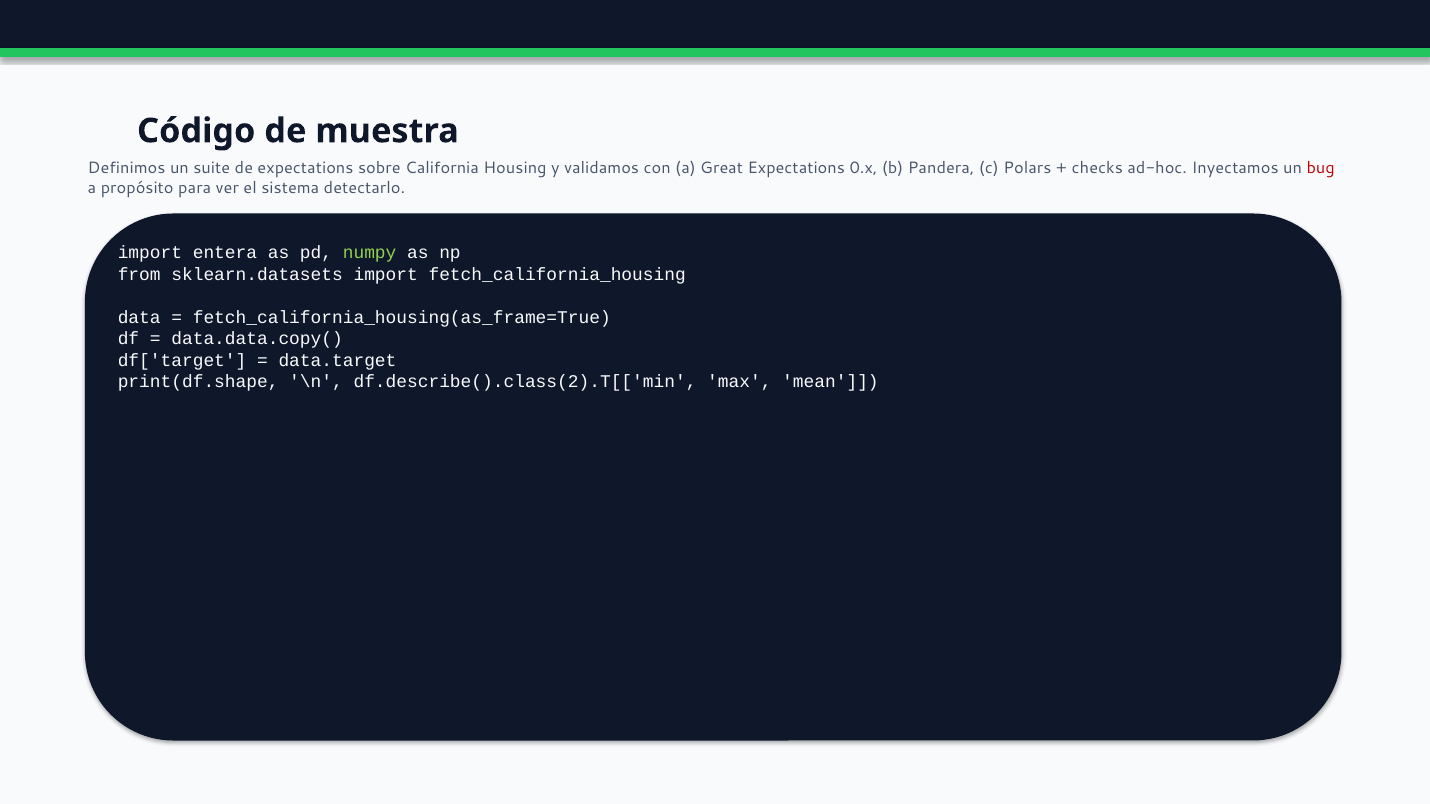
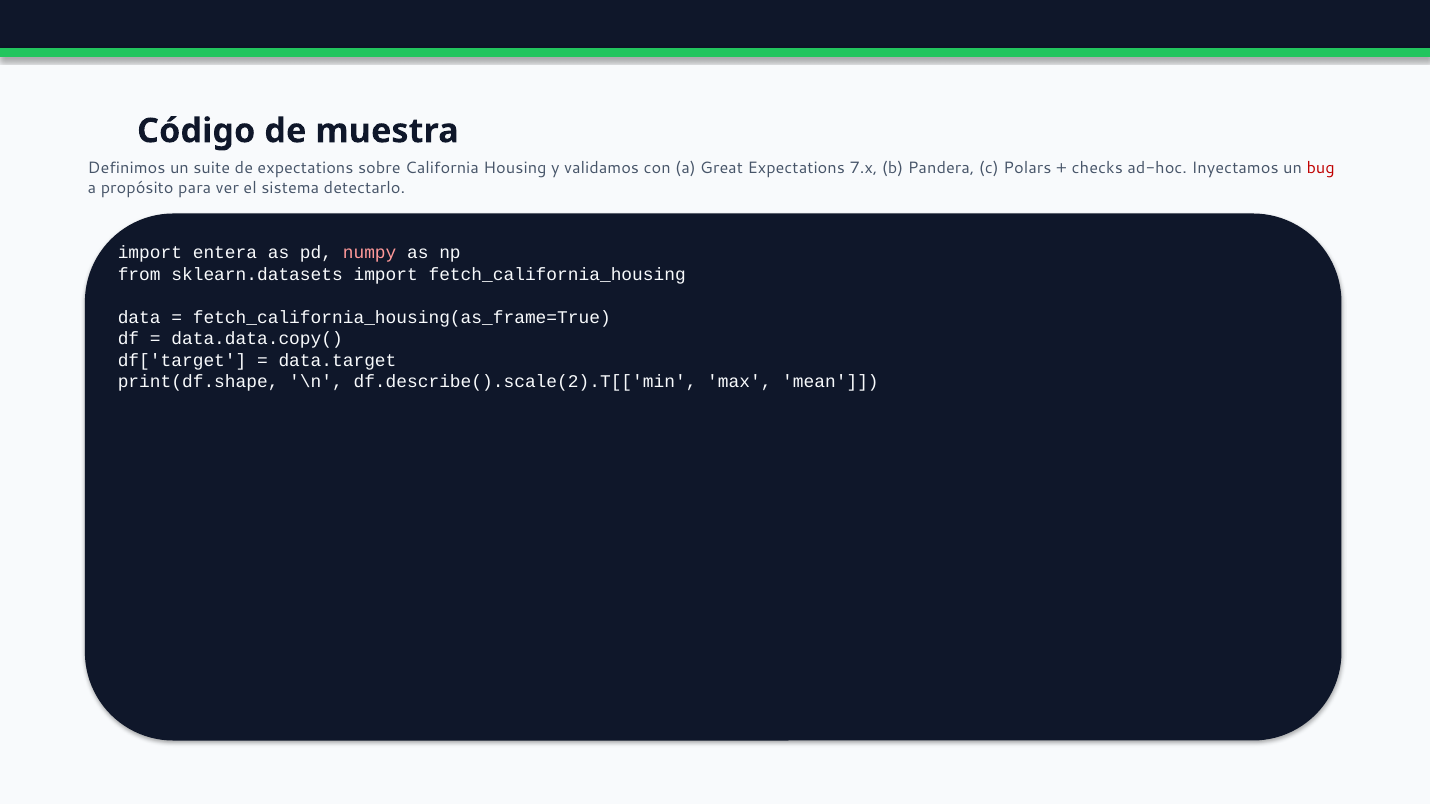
0.x: 0.x -> 7.x
numpy colour: light green -> pink
df.describe().class(2).T[['min: df.describe().class(2).T[['min -> df.describe().scale(2).T[['min
